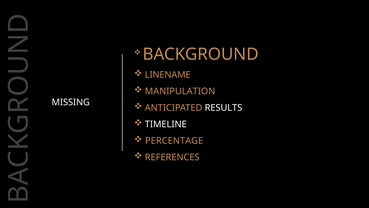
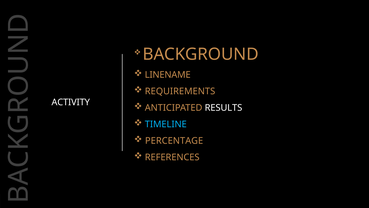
MANIPULATION: MANIPULATION -> REQUIREMENTS
MISSING: MISSING -> ACTIVITY
TIMELINE colour: white -> light blue
